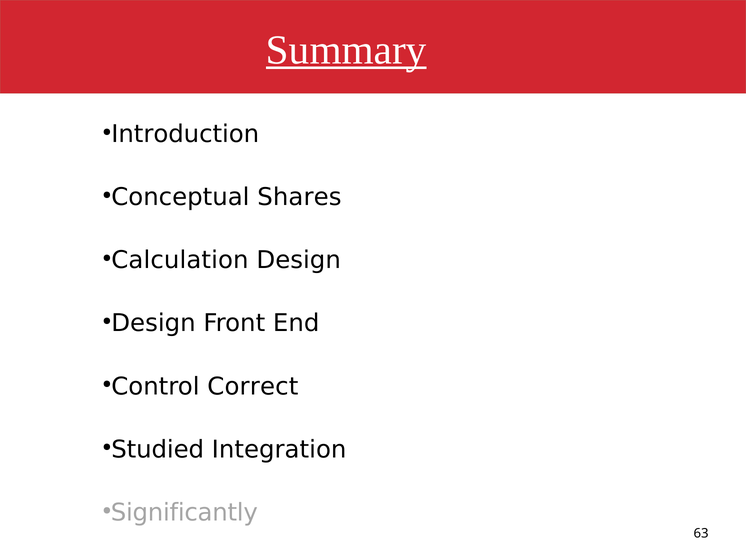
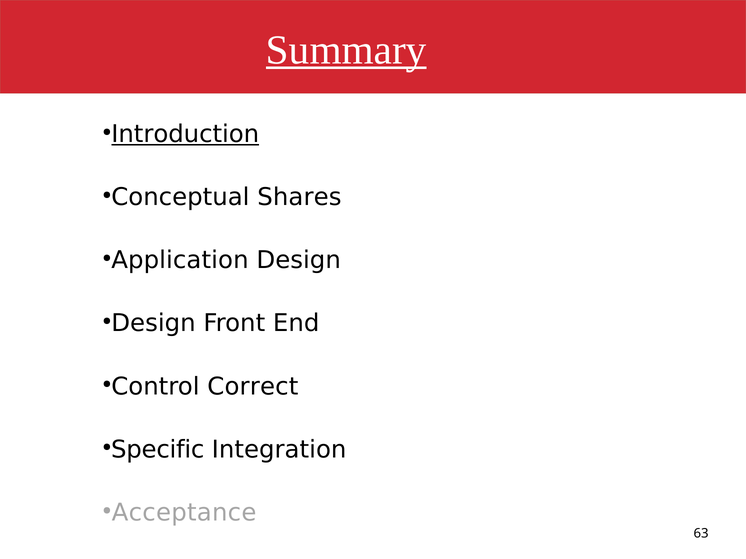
Introduction underline: none -> present
Calculation: Calculation -> Application
Studied: Studied -> Specific
Significantly: Significantly -> Acceptance
